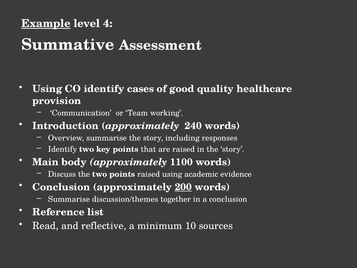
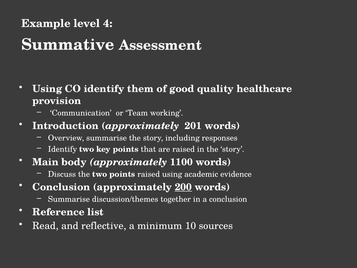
Example underline: present -> none
cases: cases -> them
240: 240 -> 201
